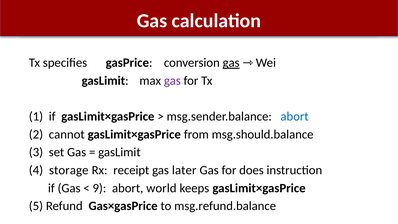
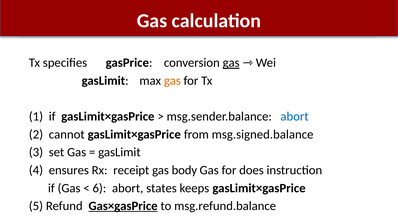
gas at (172, 81) colour: purple -> orange
msg.should.balance: msg.should.balance -> msg.signed.balance
storage: storage -> ensures
later: later -> body
9: 9 -> 6
world: world -> states
Gas×gasPrice underline: none -> present
